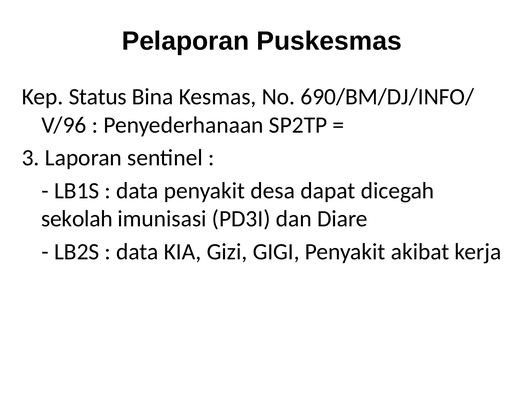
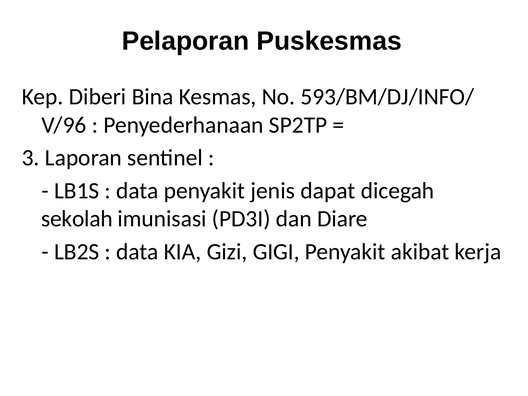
Status: Status -> Diberi
690/BM/DJ/INFO/: 690/BM/DJ/INFO/ -> 593/BM/DJ/INFO/
desa: desa -> jenis
